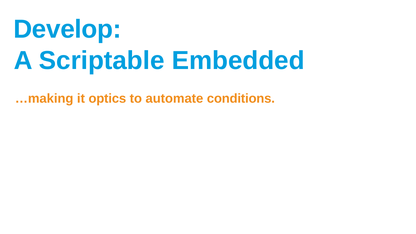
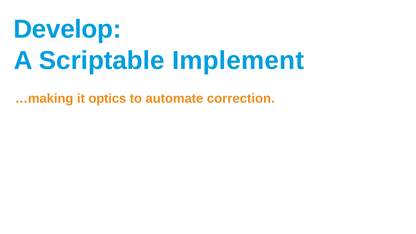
Embedded: Embedded -> Implement
conditions: conditions -> correction
